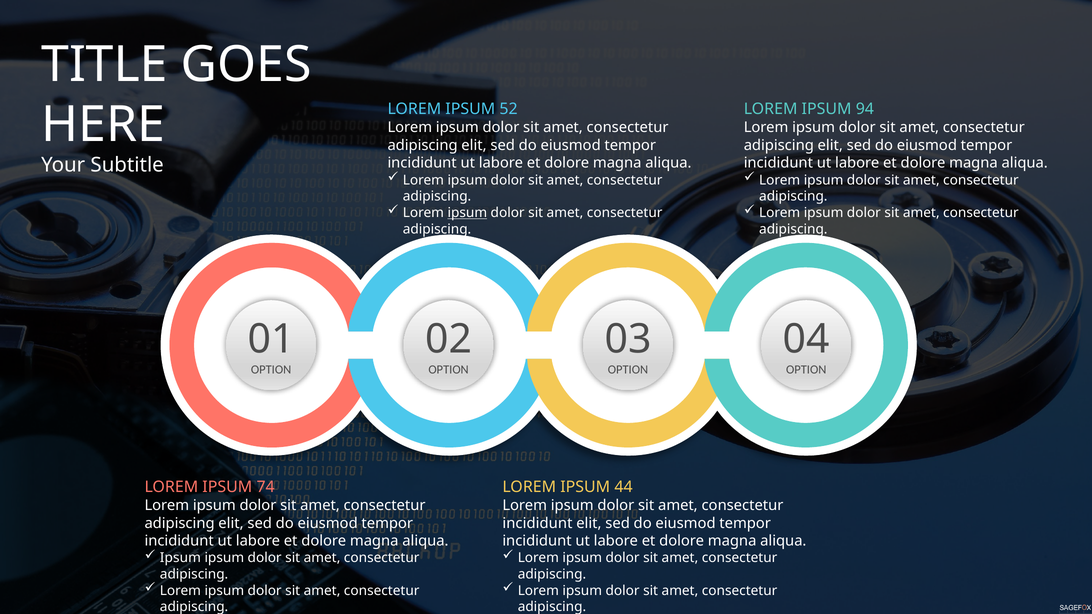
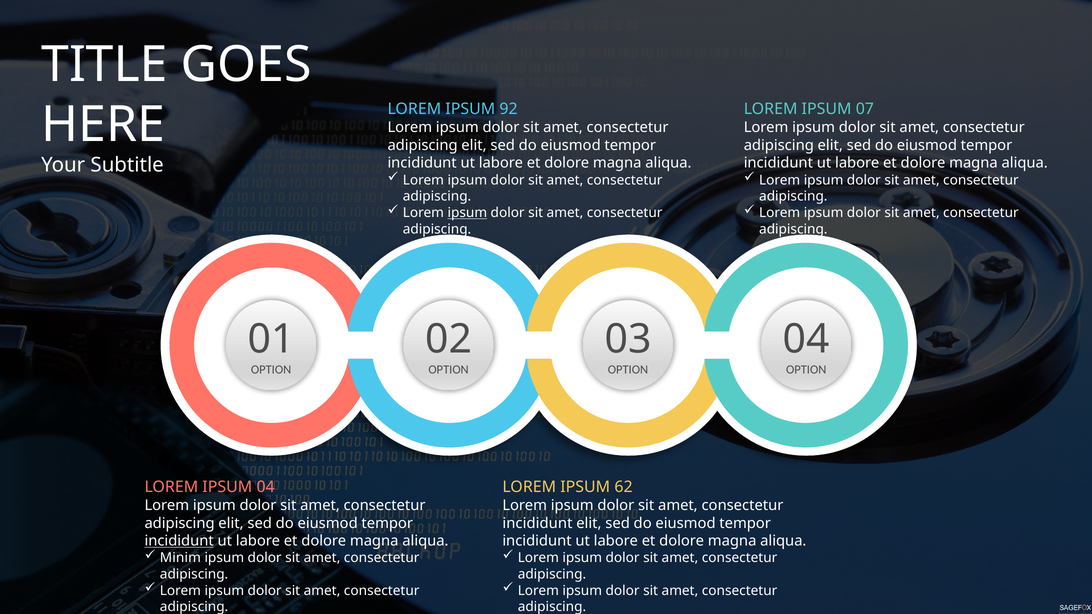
52: 52 -> 92
94: 94 -> 07
IPSUM 74: 74 -> 04
44: 44 -> 62
incididunt at (179, 541) underline: none -> present
Ipsum at (180, 558): Ipsum -> Minim
